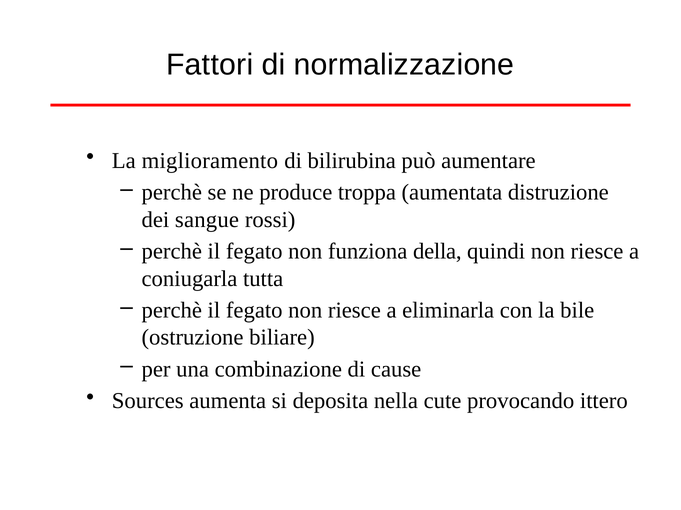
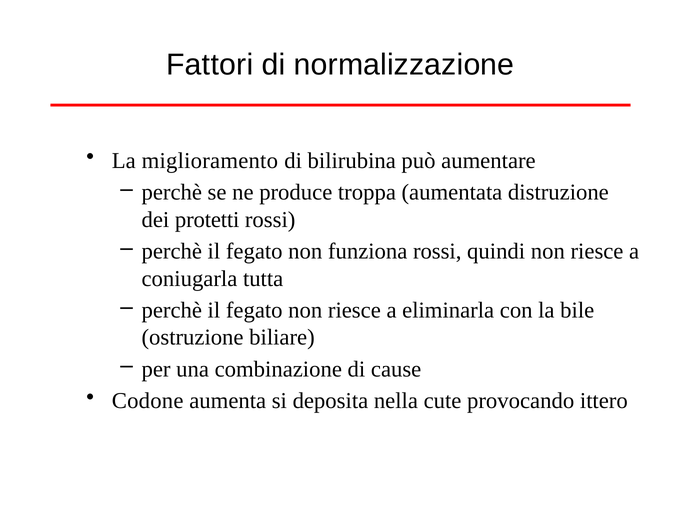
sangue: sangue -> protetti
funziona della: della -> rossi
Sources: Sources -> Codone
